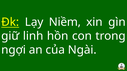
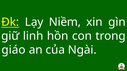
ngợi: ngợi -> giáo
